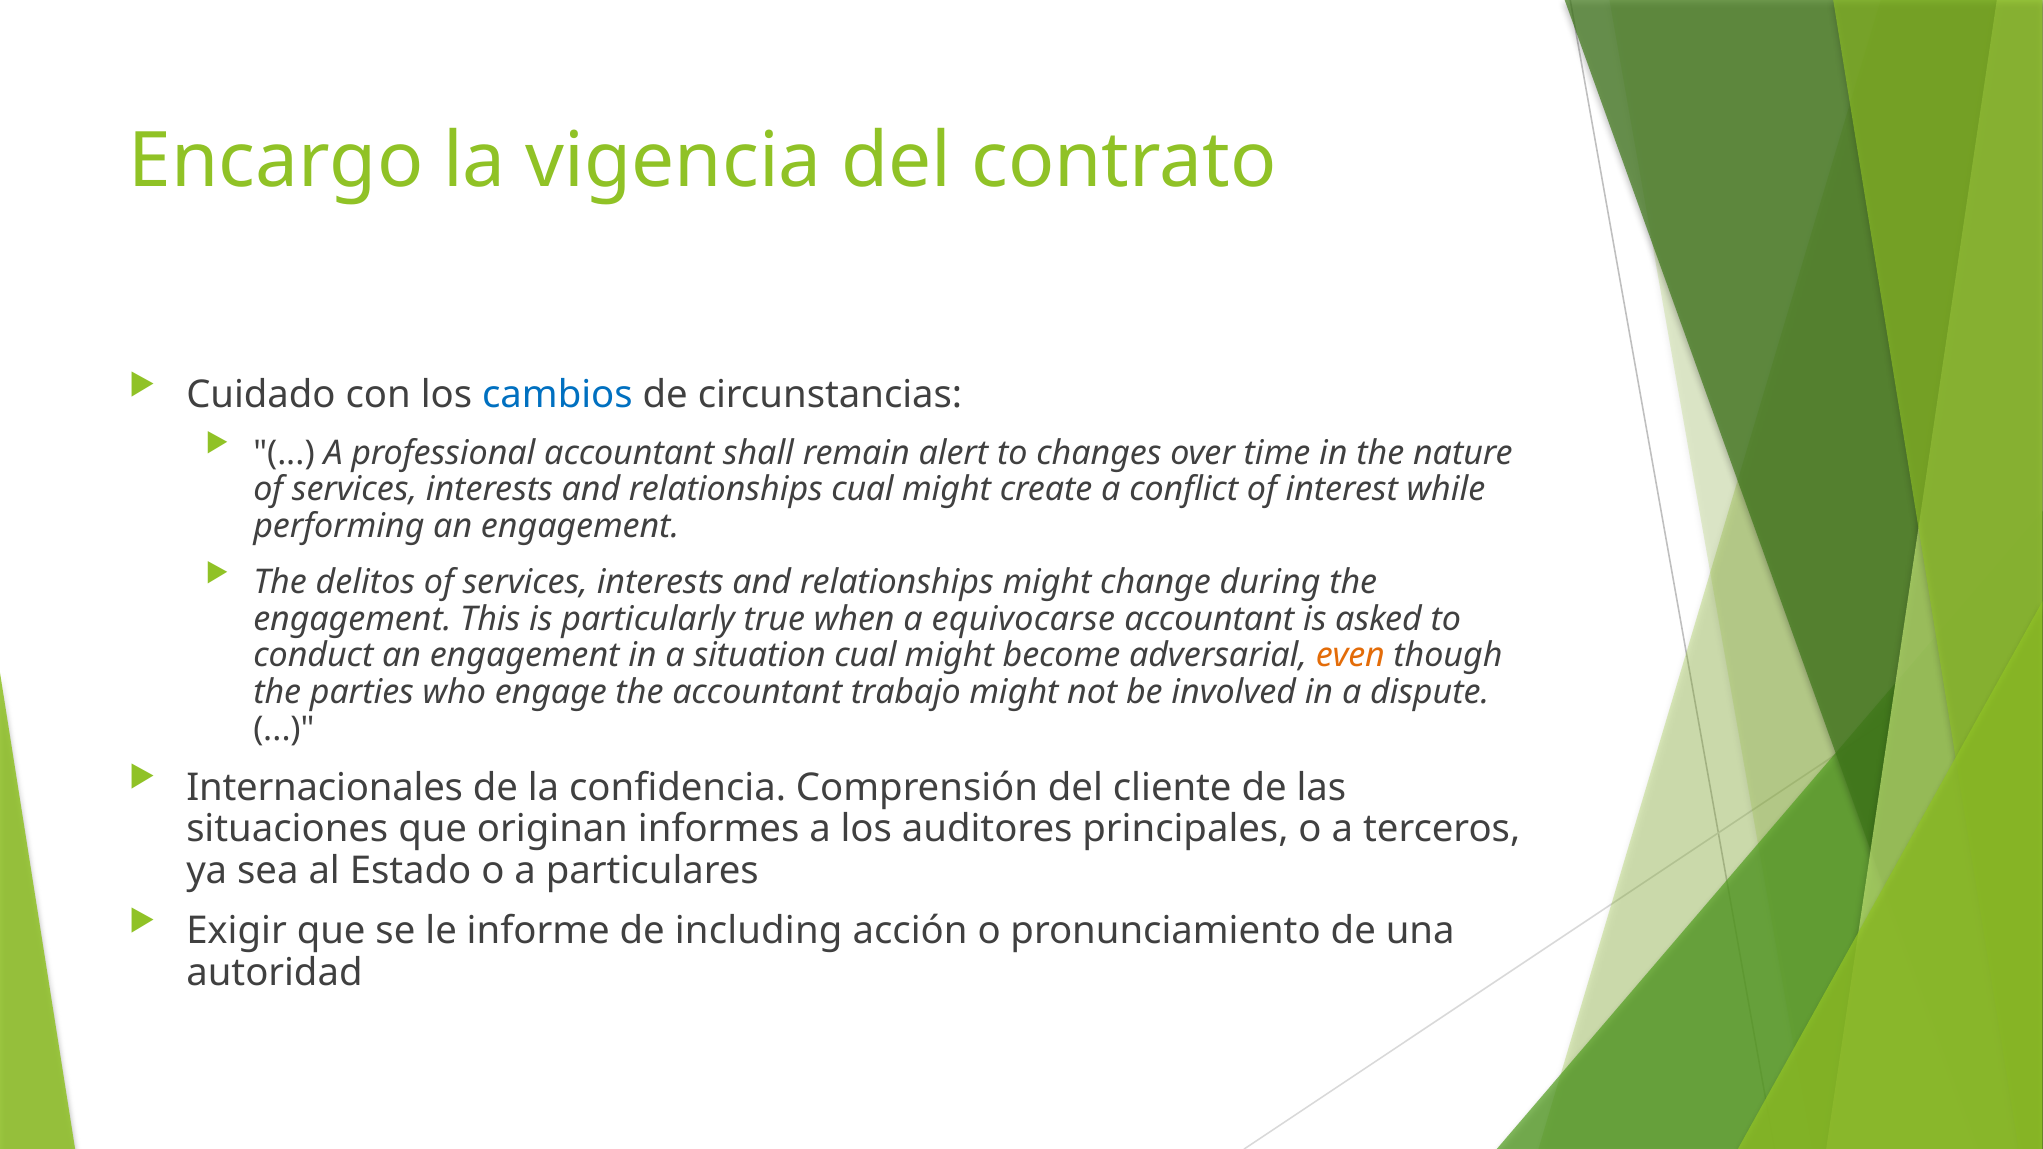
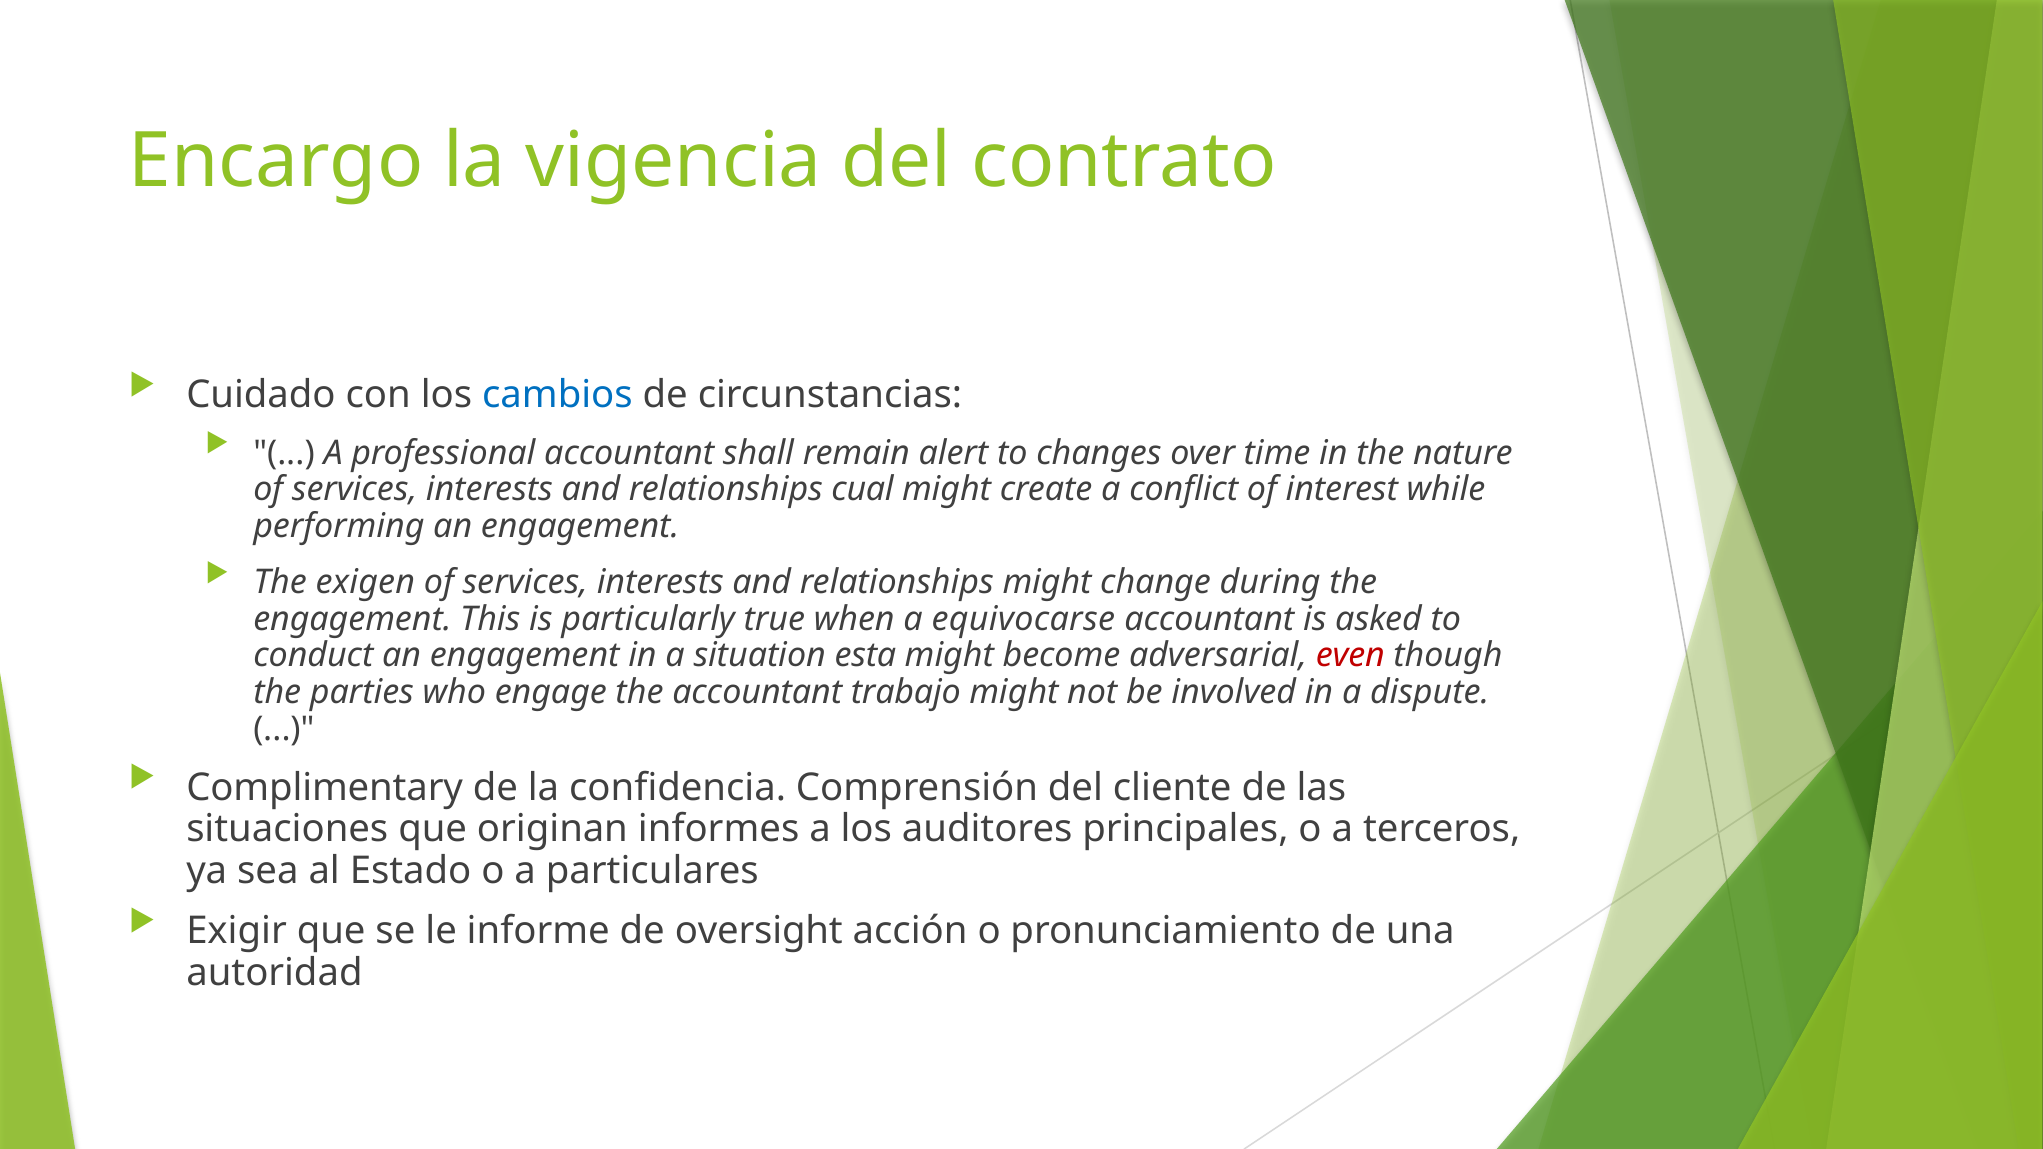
delitos: delitos -> exigen
situation cual: cual -> esta
even colour: orange -> red
Internacionales: Internacionales -> Complimentary
including: including -> oversight
